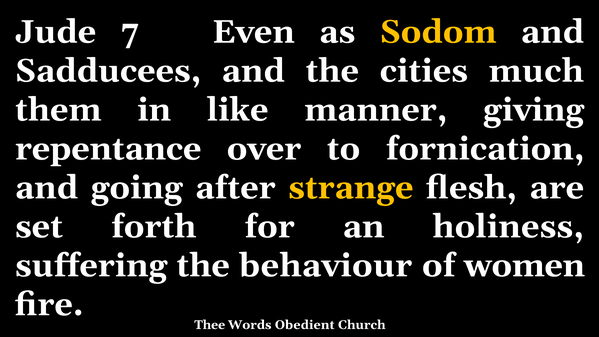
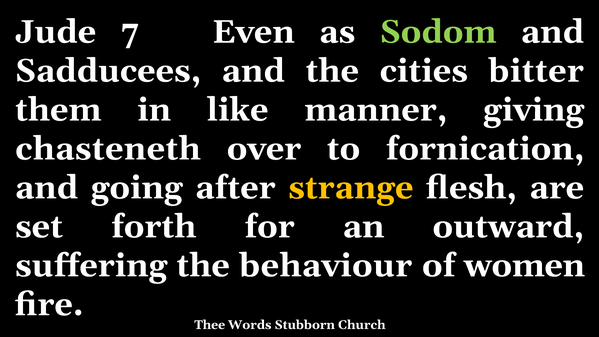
Sodom colour: yellow -> light green
much: much -> bitter
repentance: repentance -> chasteneth
holiness: holiness -> outward
Obedient: Obedient -> Stubborn
